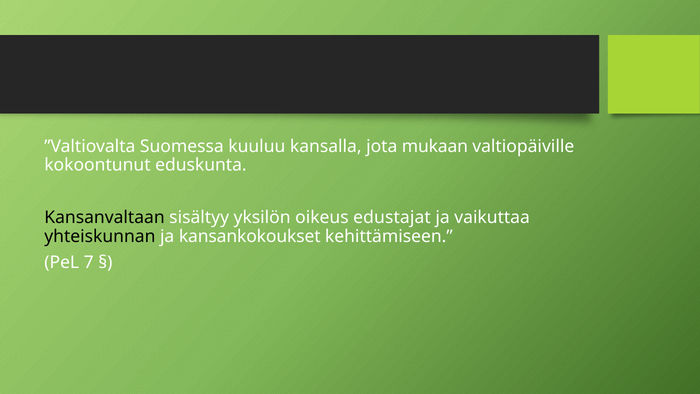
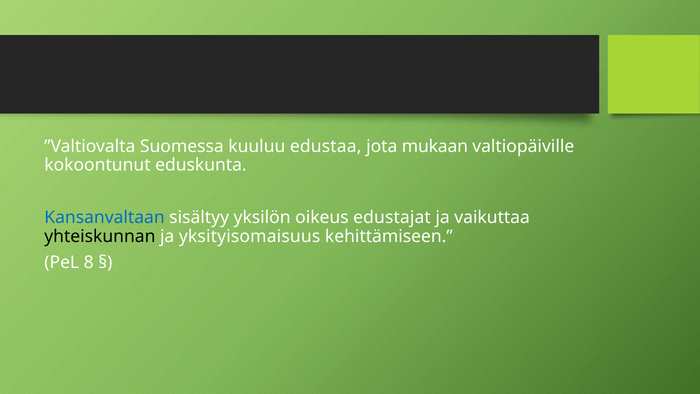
kansalla: kansalla -> edustaa
Kansanvaltaan colour: black -> blue
kansankokoukset: kansankokoukset -> yksityisomaisuus
7: 7 -> 8
